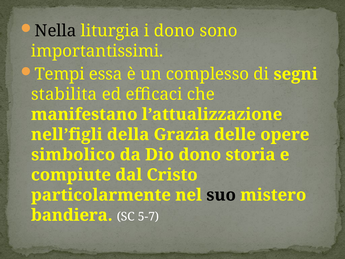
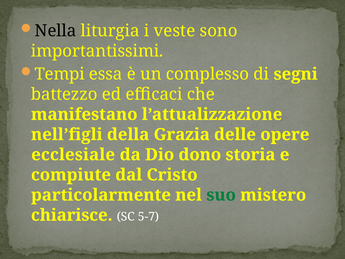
i dono: dono -> veste
stabilita: stabilita -> battezzo
simbolico: simbolico -> ecclesiale
suo colour: black -> green
bandiera: bandiera -> chiarisce
